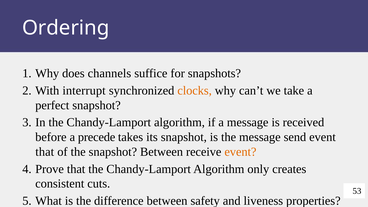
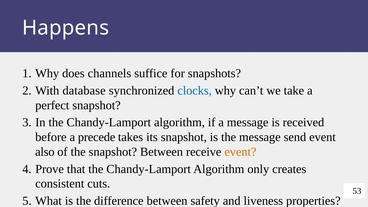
Ordering: Ordering -> Happens
interrupt: interrupt -> database
clocks colour: orange -> blue
that at (45, 152): that -> also
